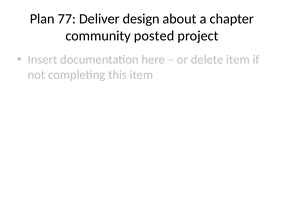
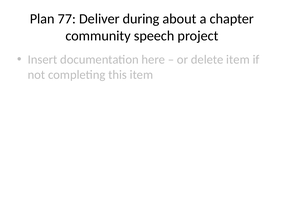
design: design -> during
posted: posted -> speech
